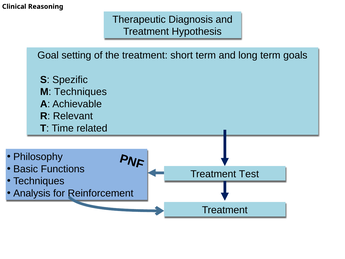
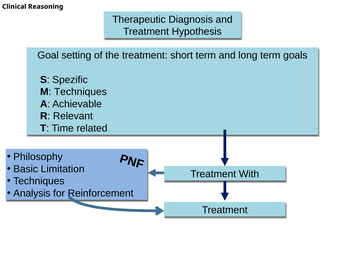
Functions: Functions -> Limitation
Test: Test -> With
